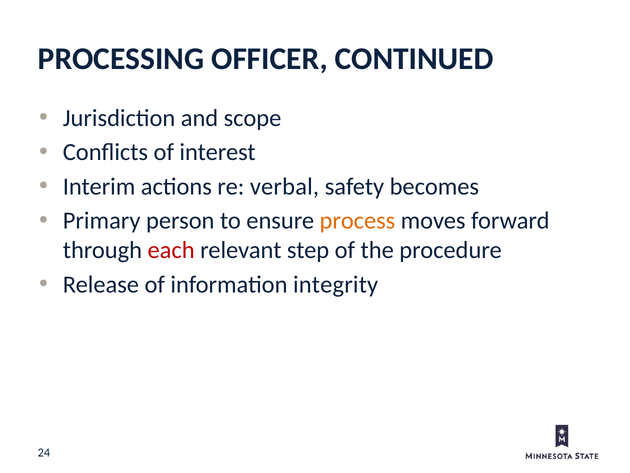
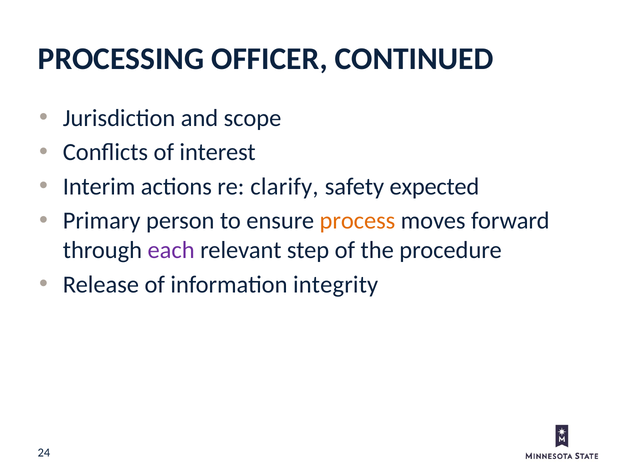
verbal: verbal -> clarify
becomes: becomes -> expected
each colour: red -> purple
